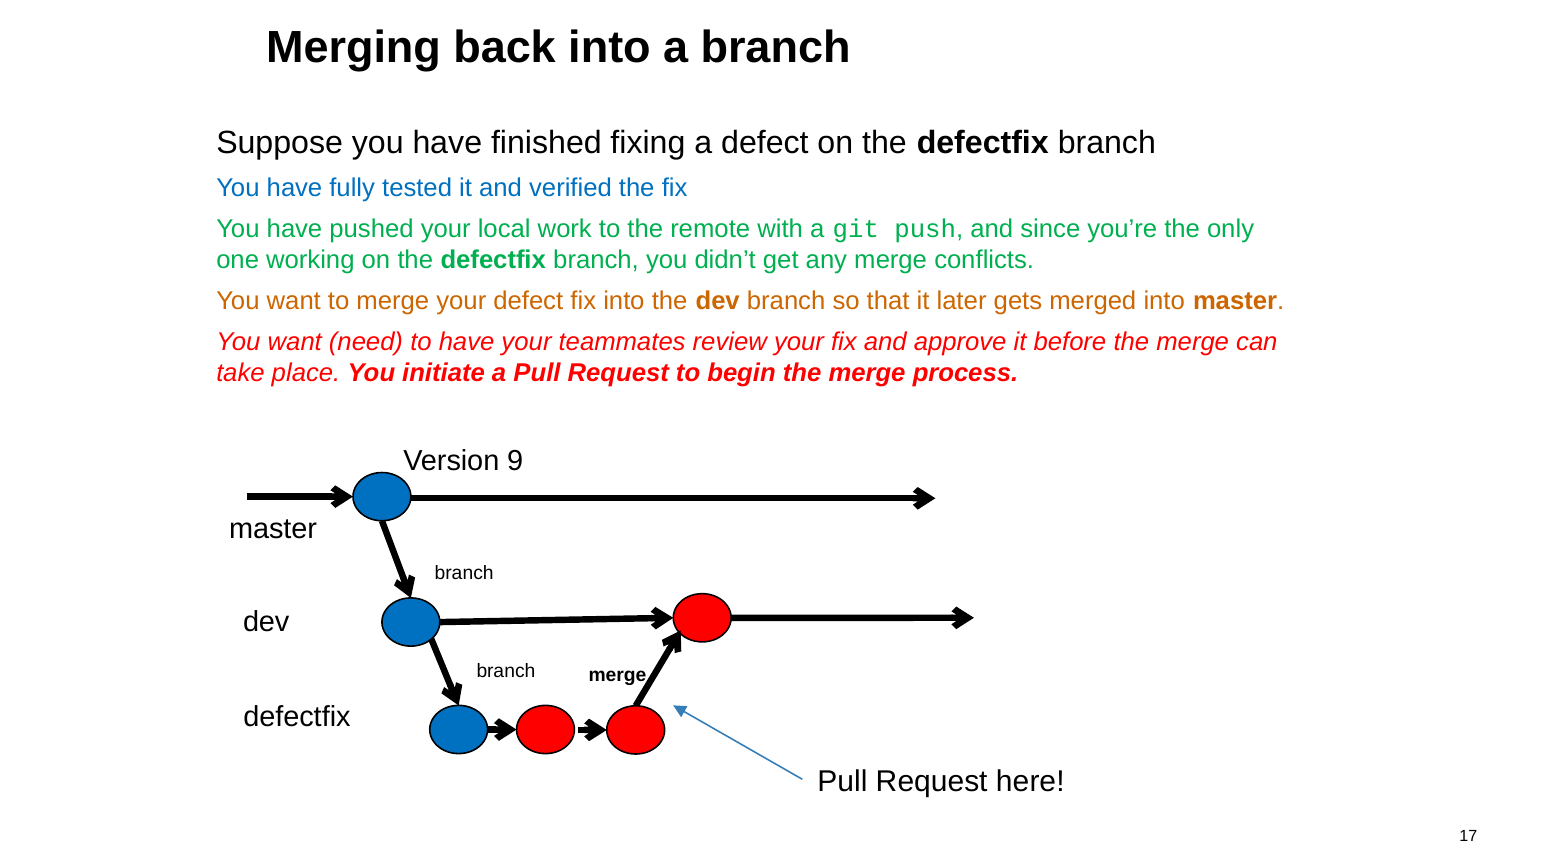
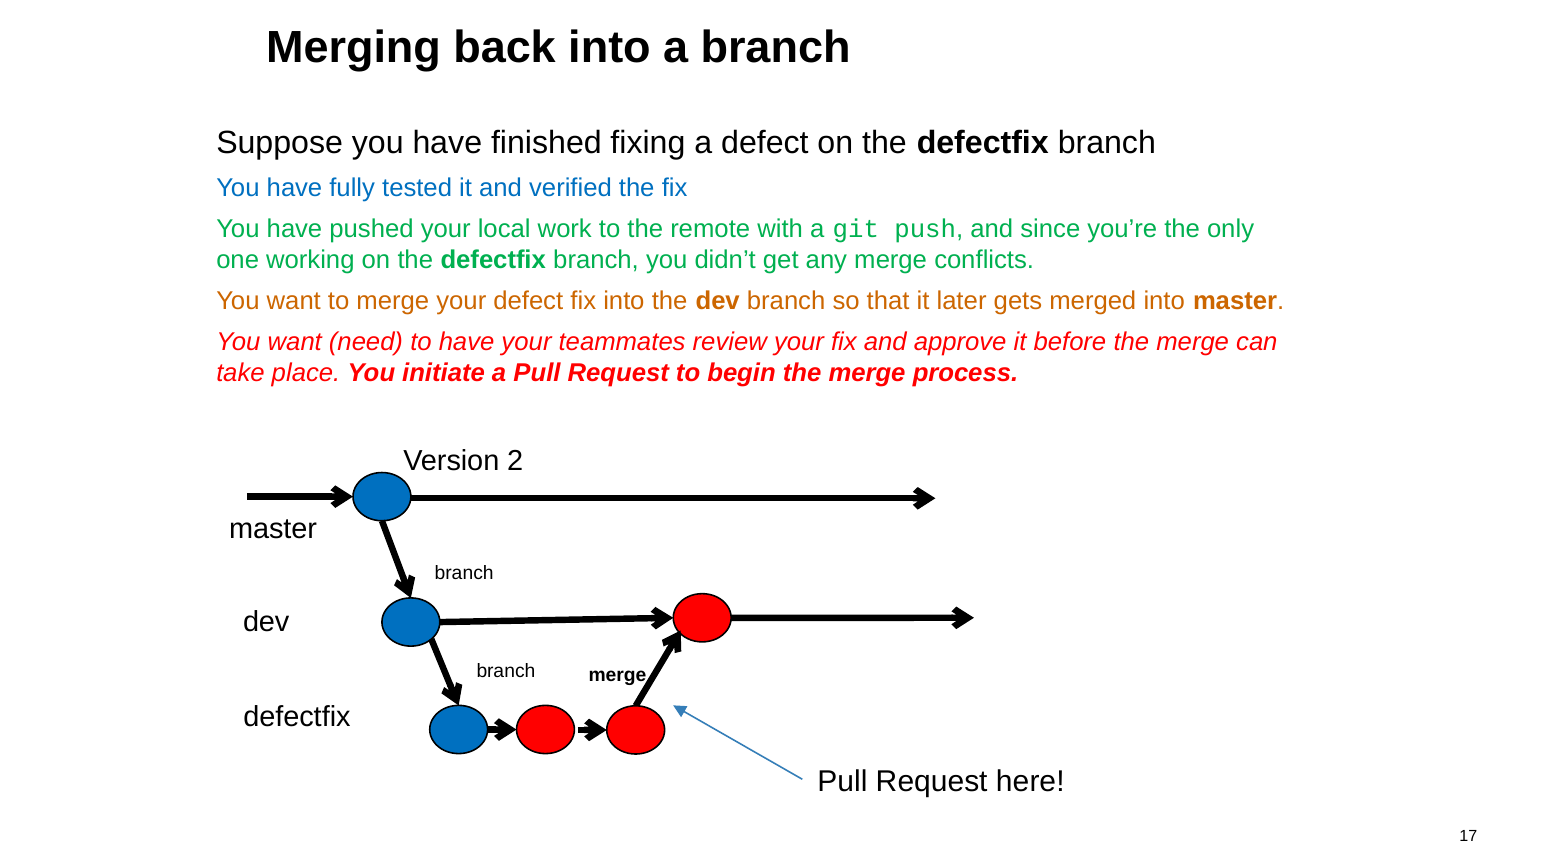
9: 9 -> 2
